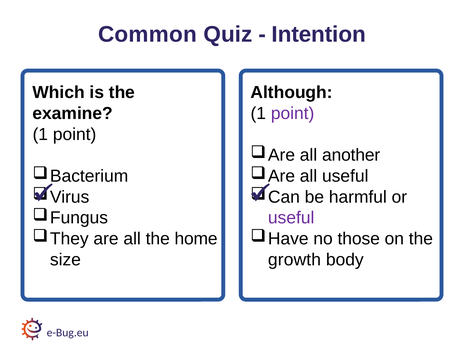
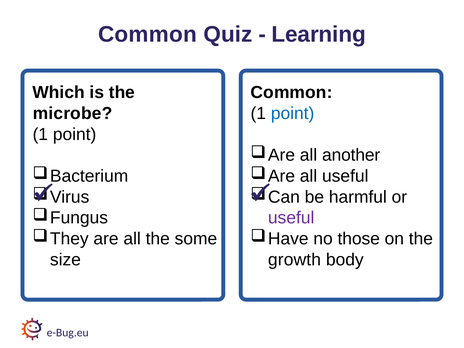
Intention: Intention -> Learning
Although at (292, 92): Although -> Common
examine: examine -> microbe
point at (293, 113) colour: purple -> blue
home: home -> some
